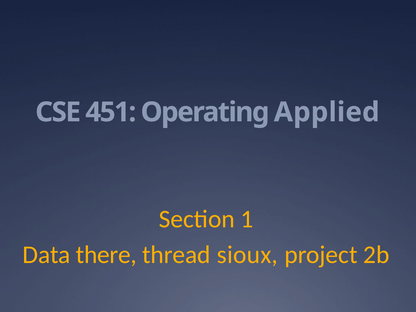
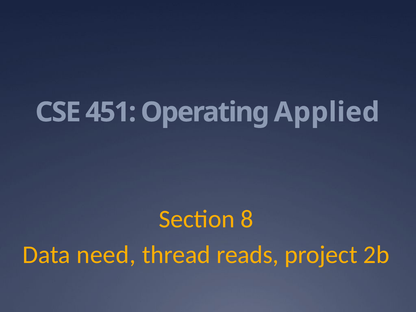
1: 1 -> 8
there: there -> need
sioux: sioux -> reads
